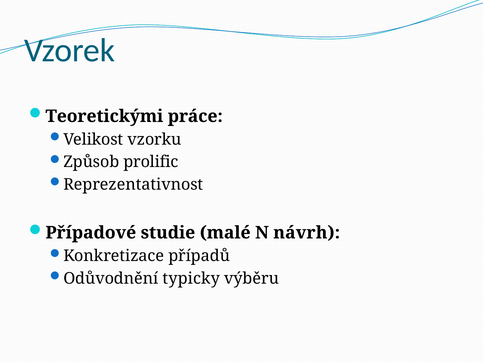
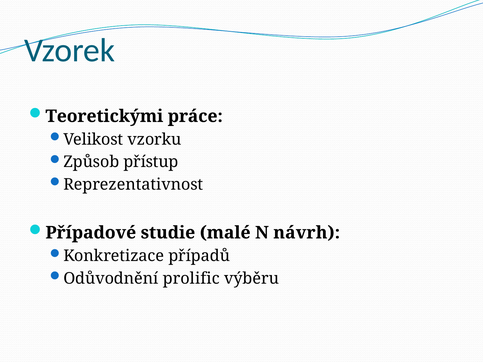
prolific: prolific -> přístup
typicky: typicky -> prolific
